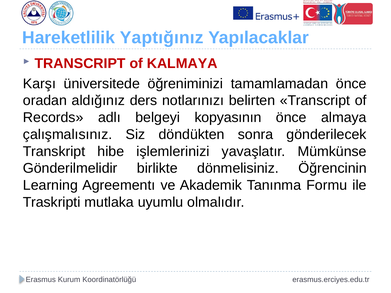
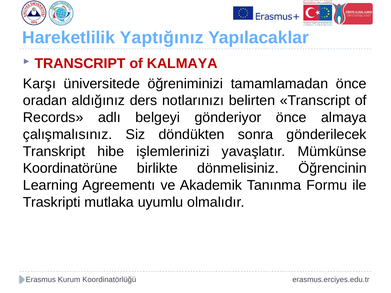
kopyasının: kopyasının -> gönderiyor
Gönderilmelidir: Gönderilmelidir -> Koordinatörüne
